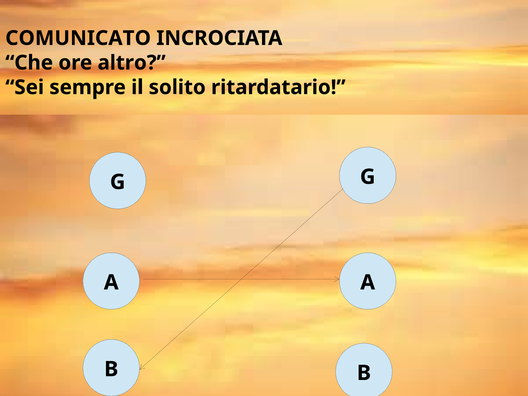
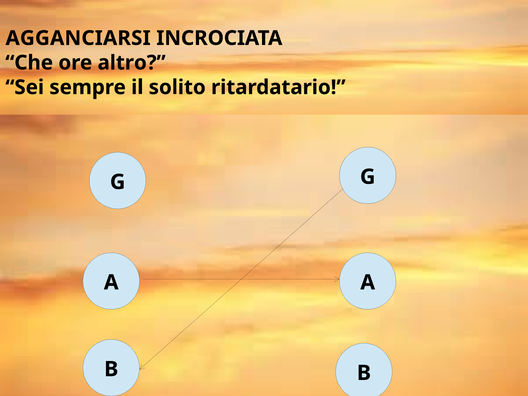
COMUNICATO: COMUNICATO -> AGGANCIARSI
